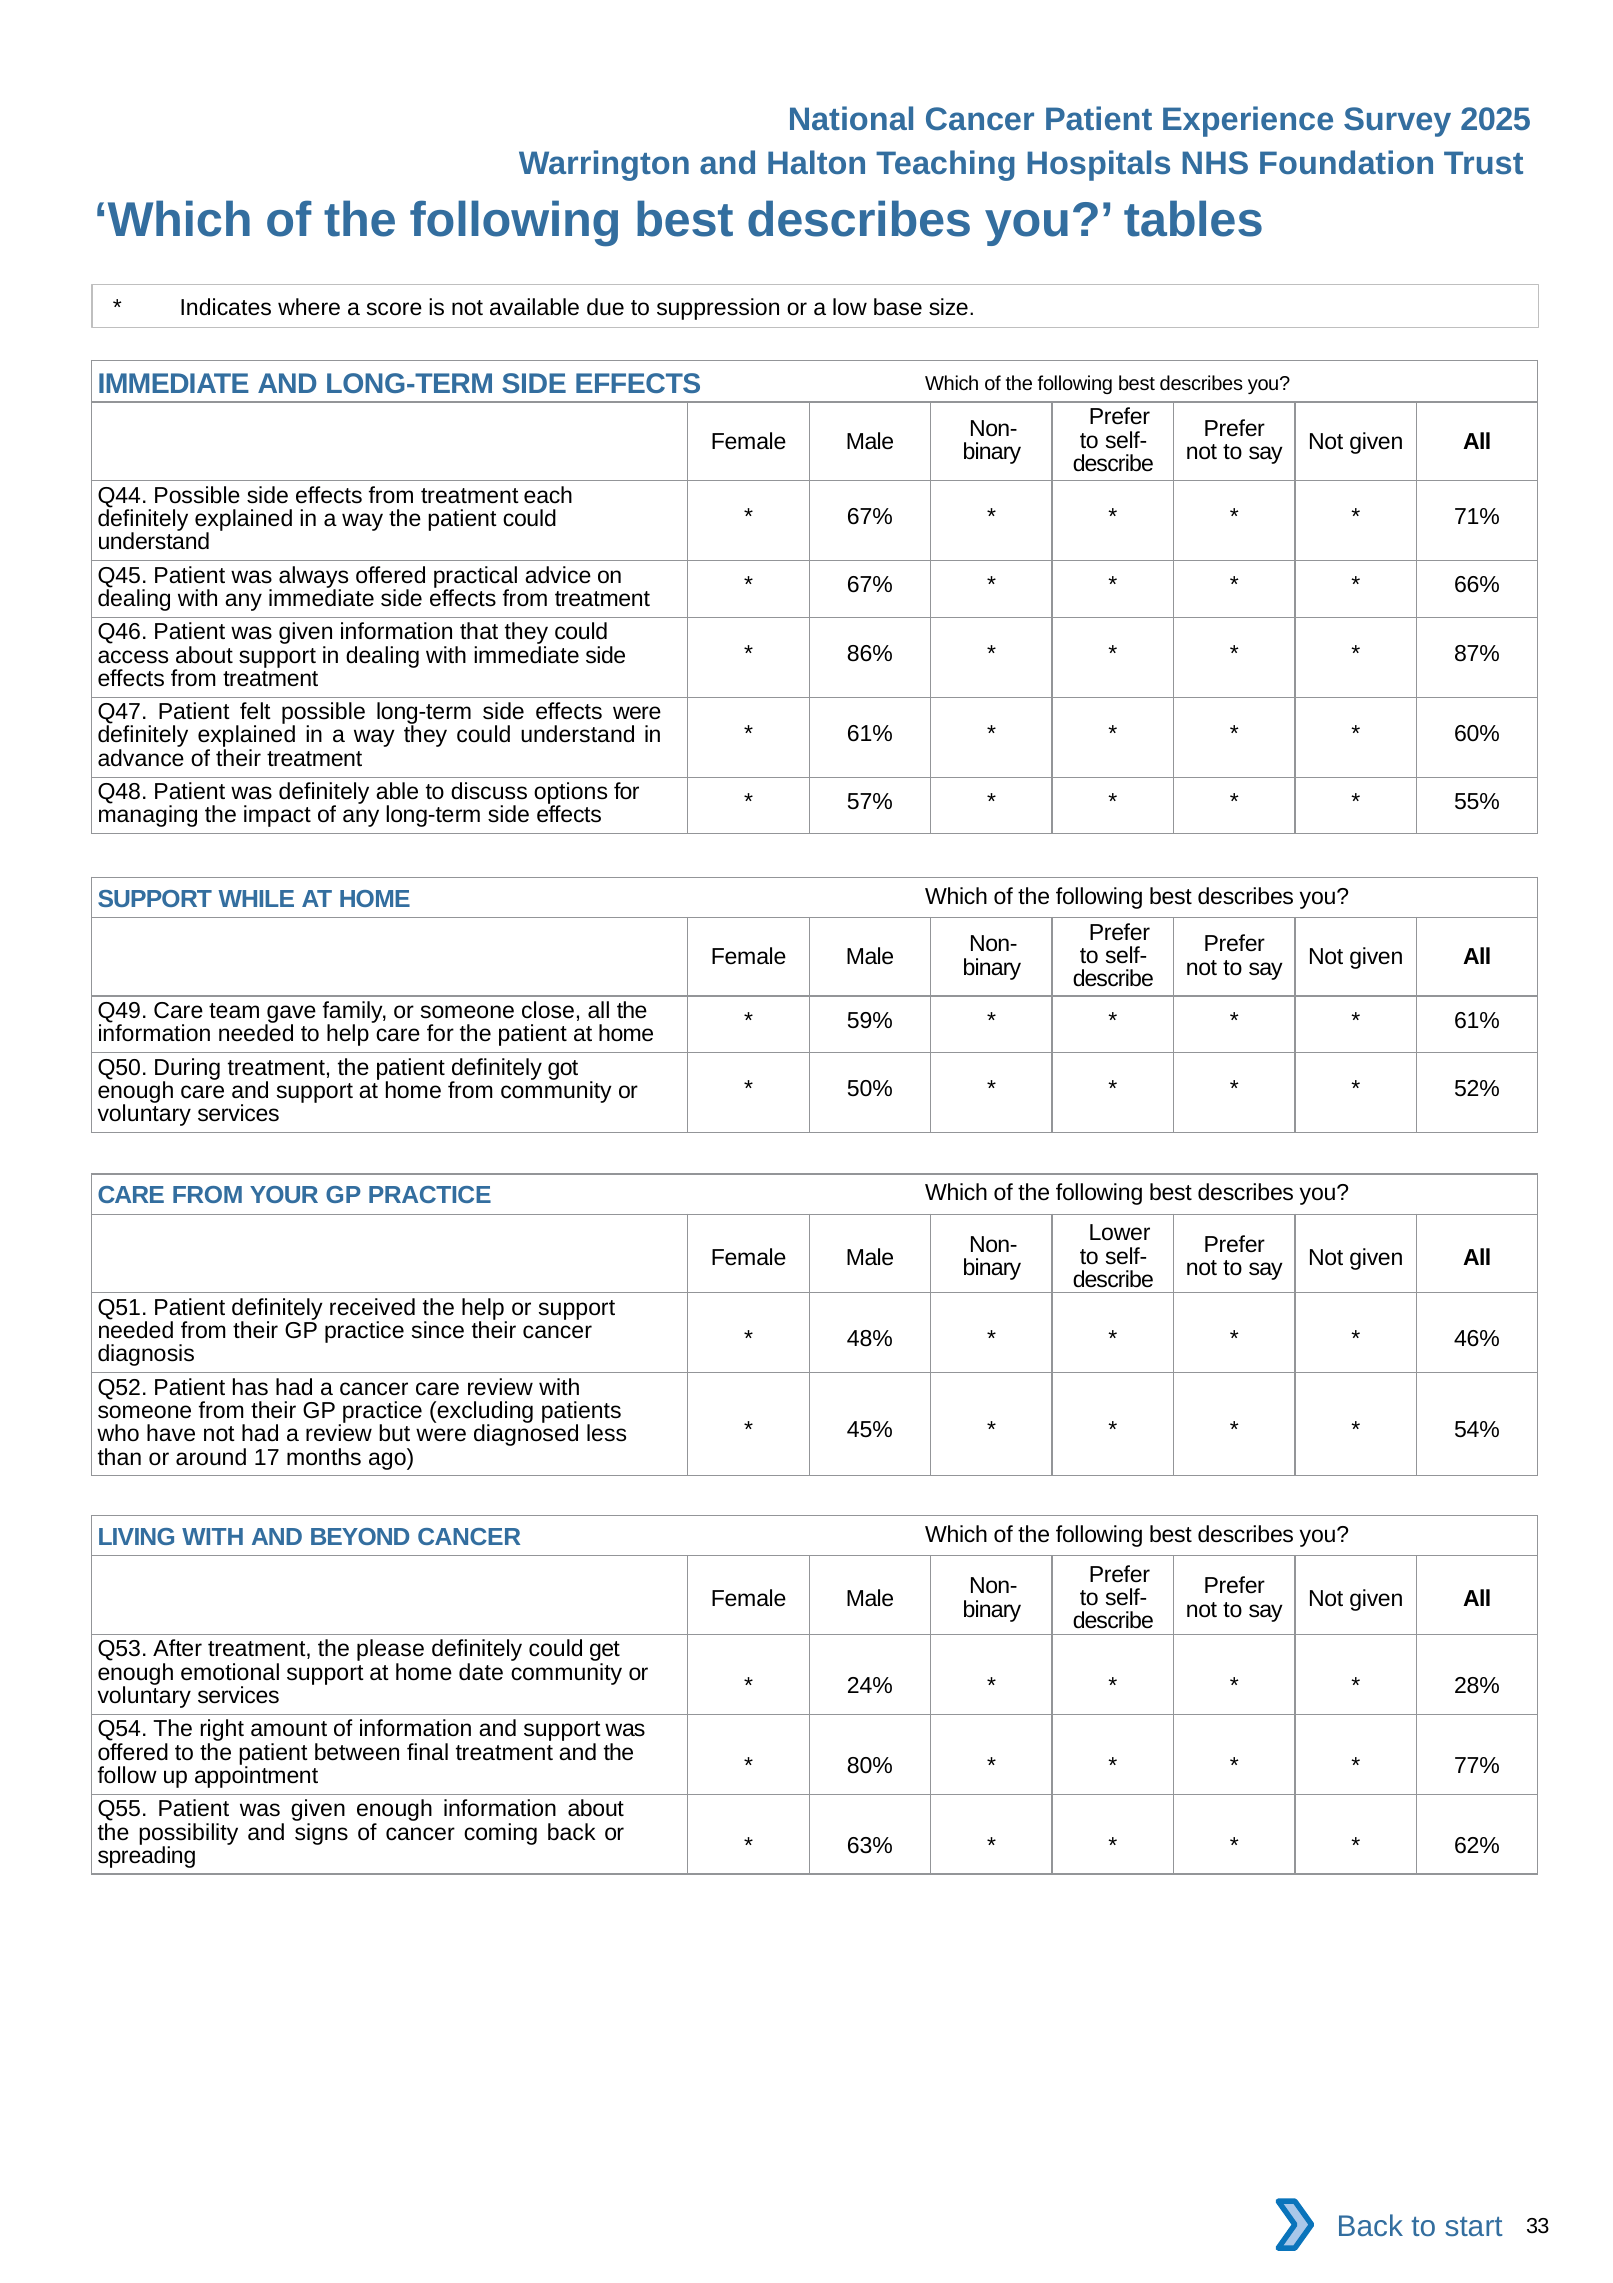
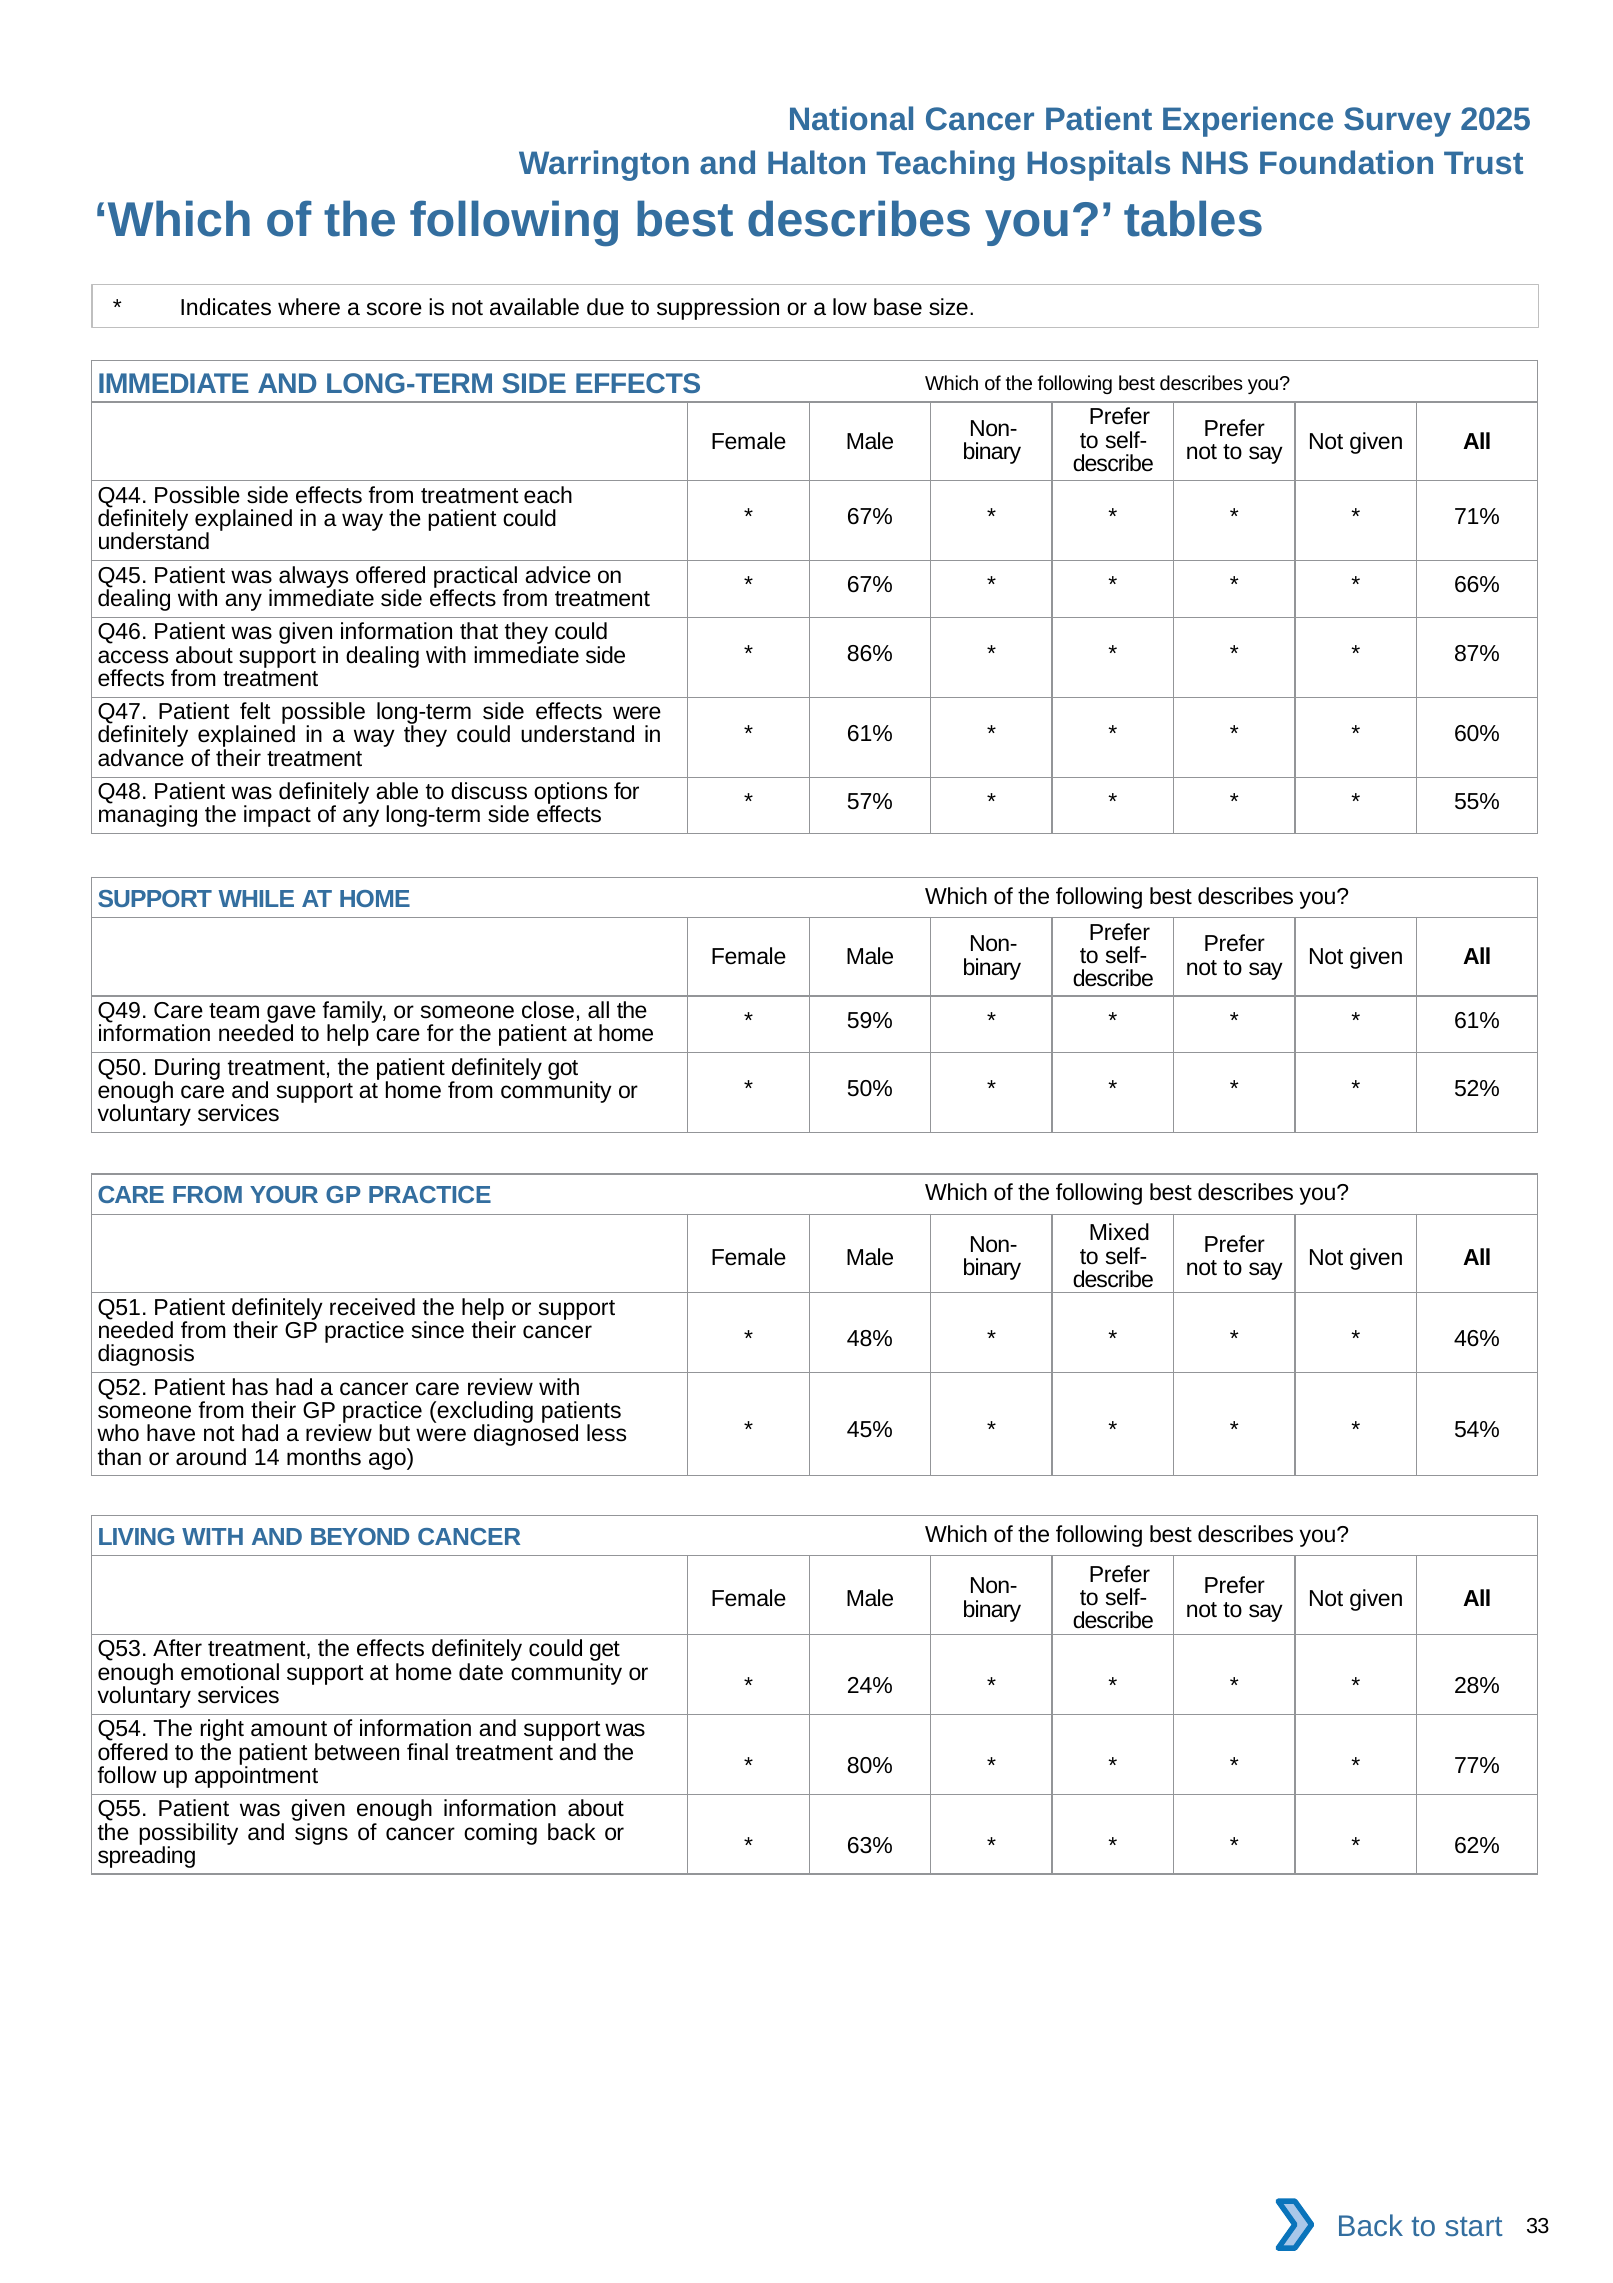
Lower: Lower -> Mixed
17: 17 -> 14
the please: please -> effects
